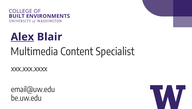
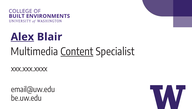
Content underline: none -> present
